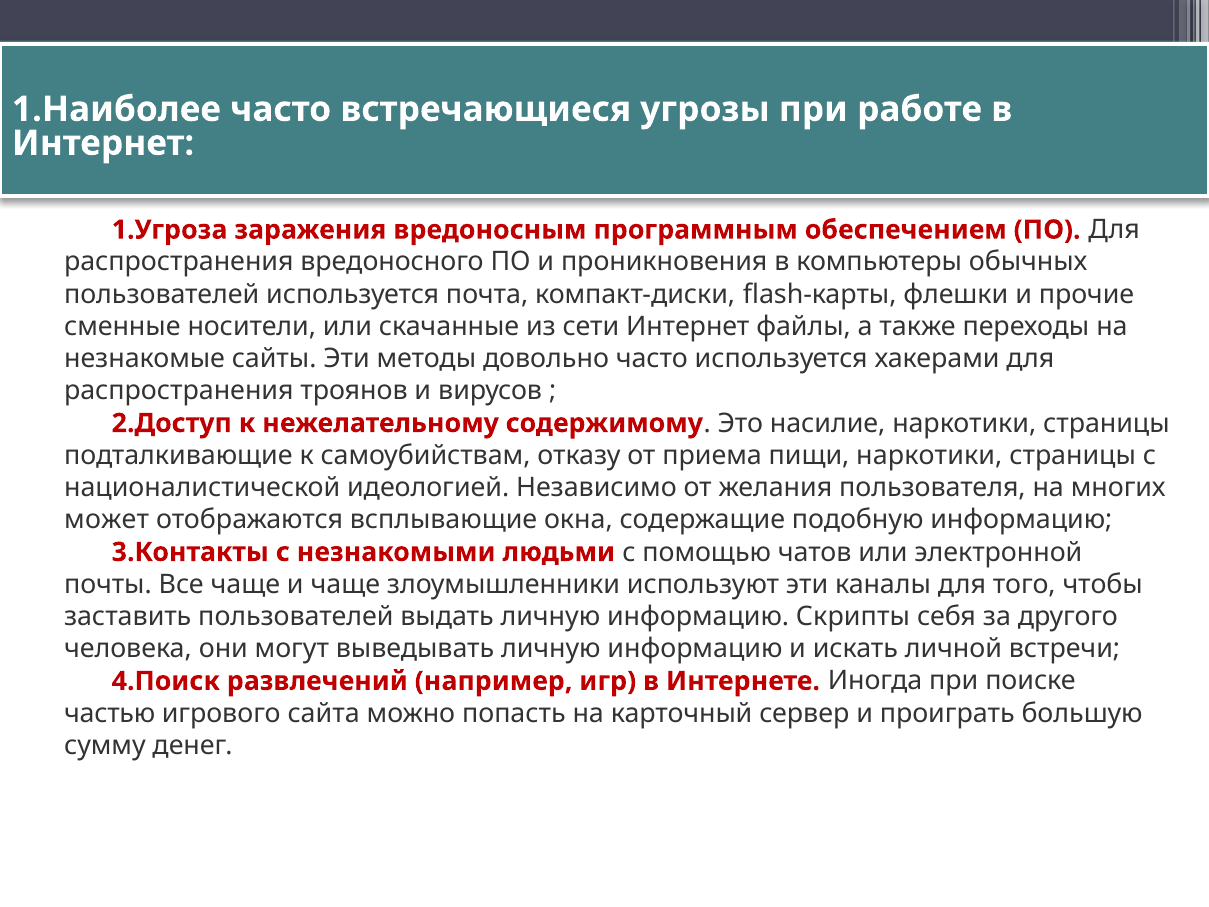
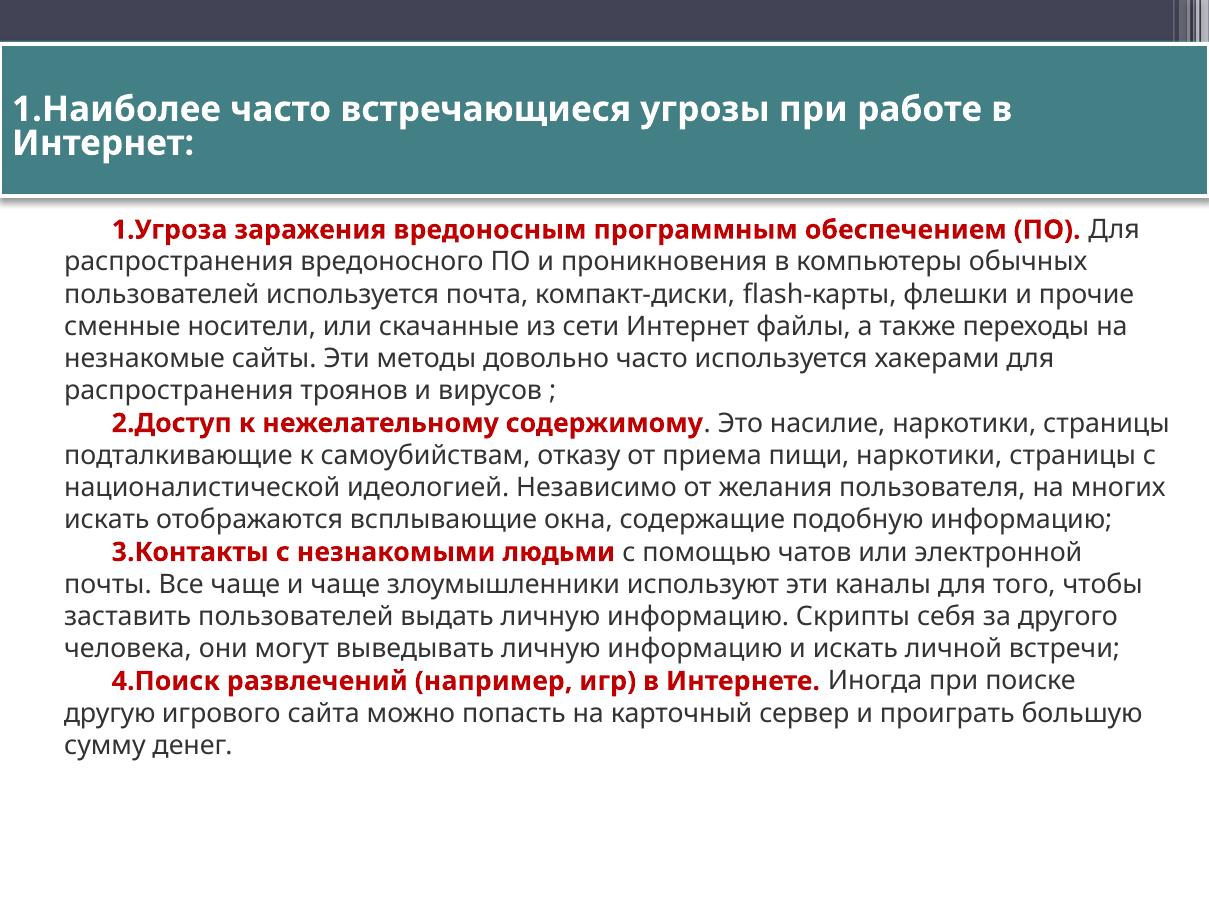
может at (107, 520): может -> искать
частью: частью -> другую
